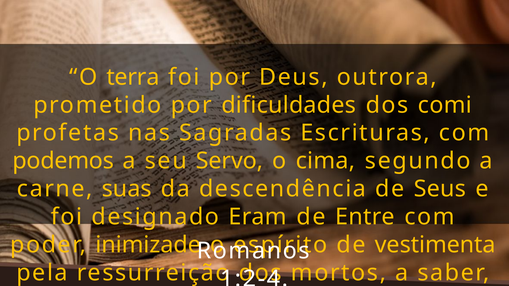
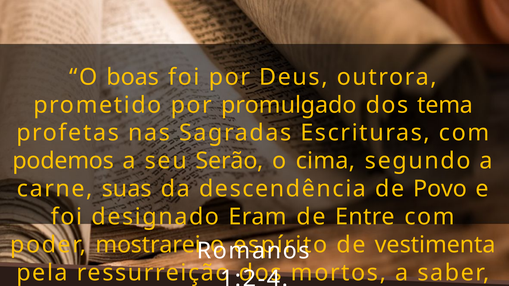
terra: terra -> boas
dificuldades: dificuldades -> promulgado
comi: comi -> tema
Servo: Servo -> Serão
Seus: Seus -> Povo
inimizade: inimizade -> mostrarei
